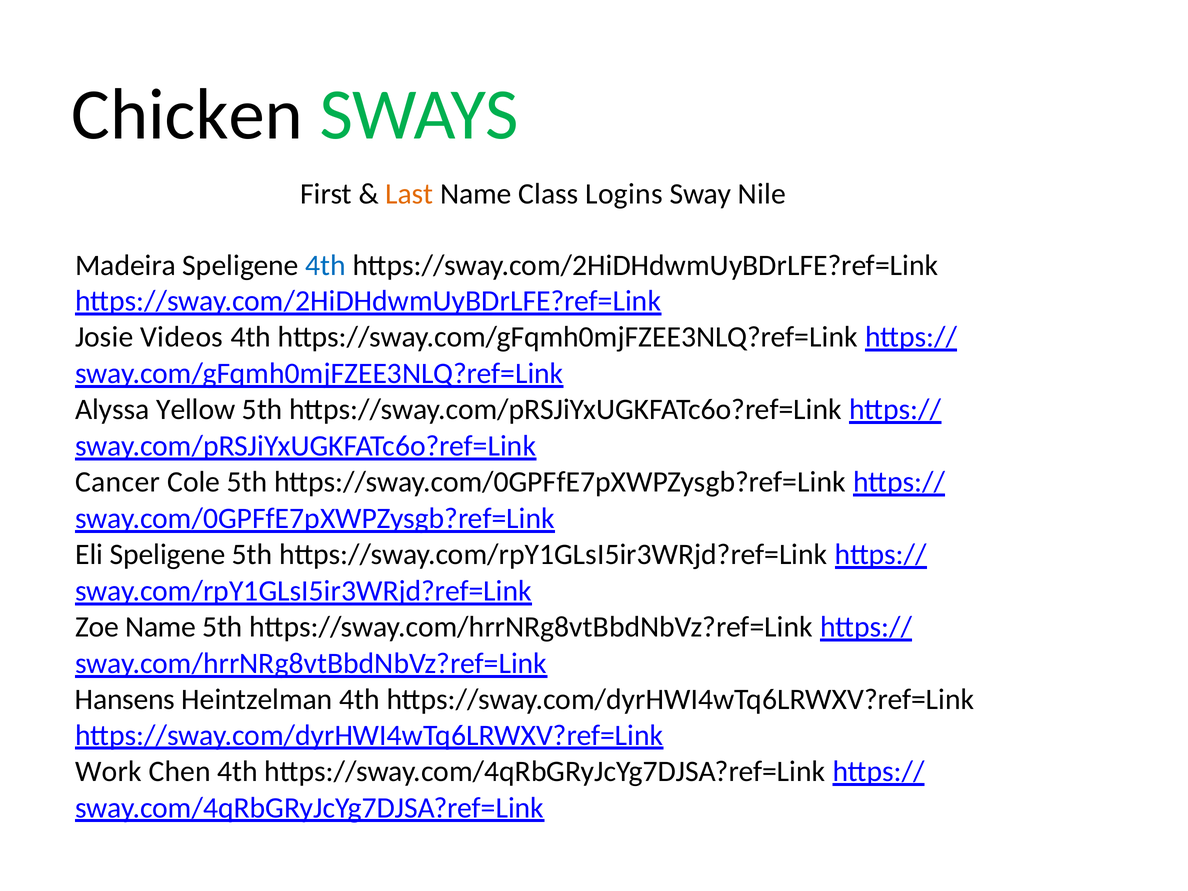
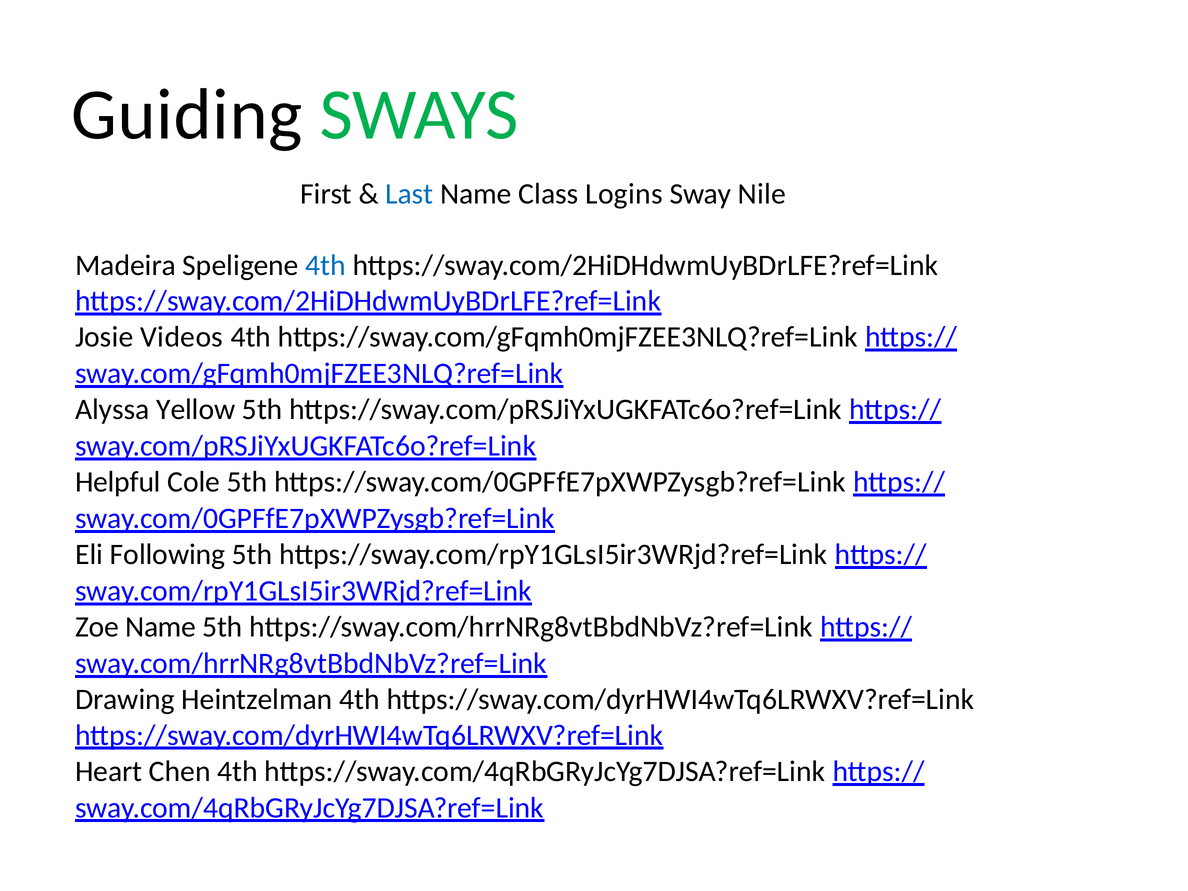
Chicken: Chicken -> Guiding
Last colour: orange -> blue
Cancer: Cancer -> Helpful
Eli Speligene: Speligene -> Following
Hansens: Hansens -> Drawing
Work: Work -> Heart
